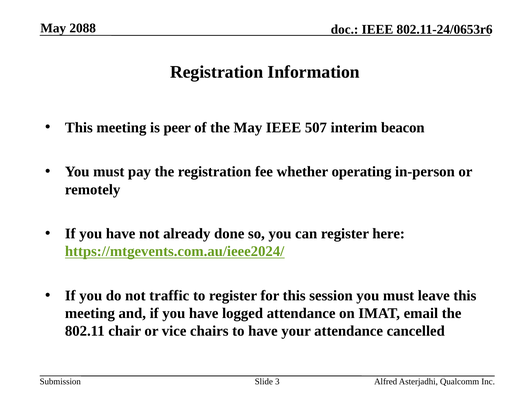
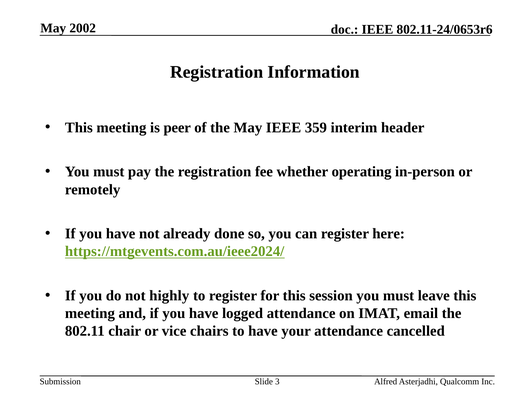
2088: 2088 -> 2002
507: 507 -> 359
beacon: beacon -> header
traffic: traffic -> highly
